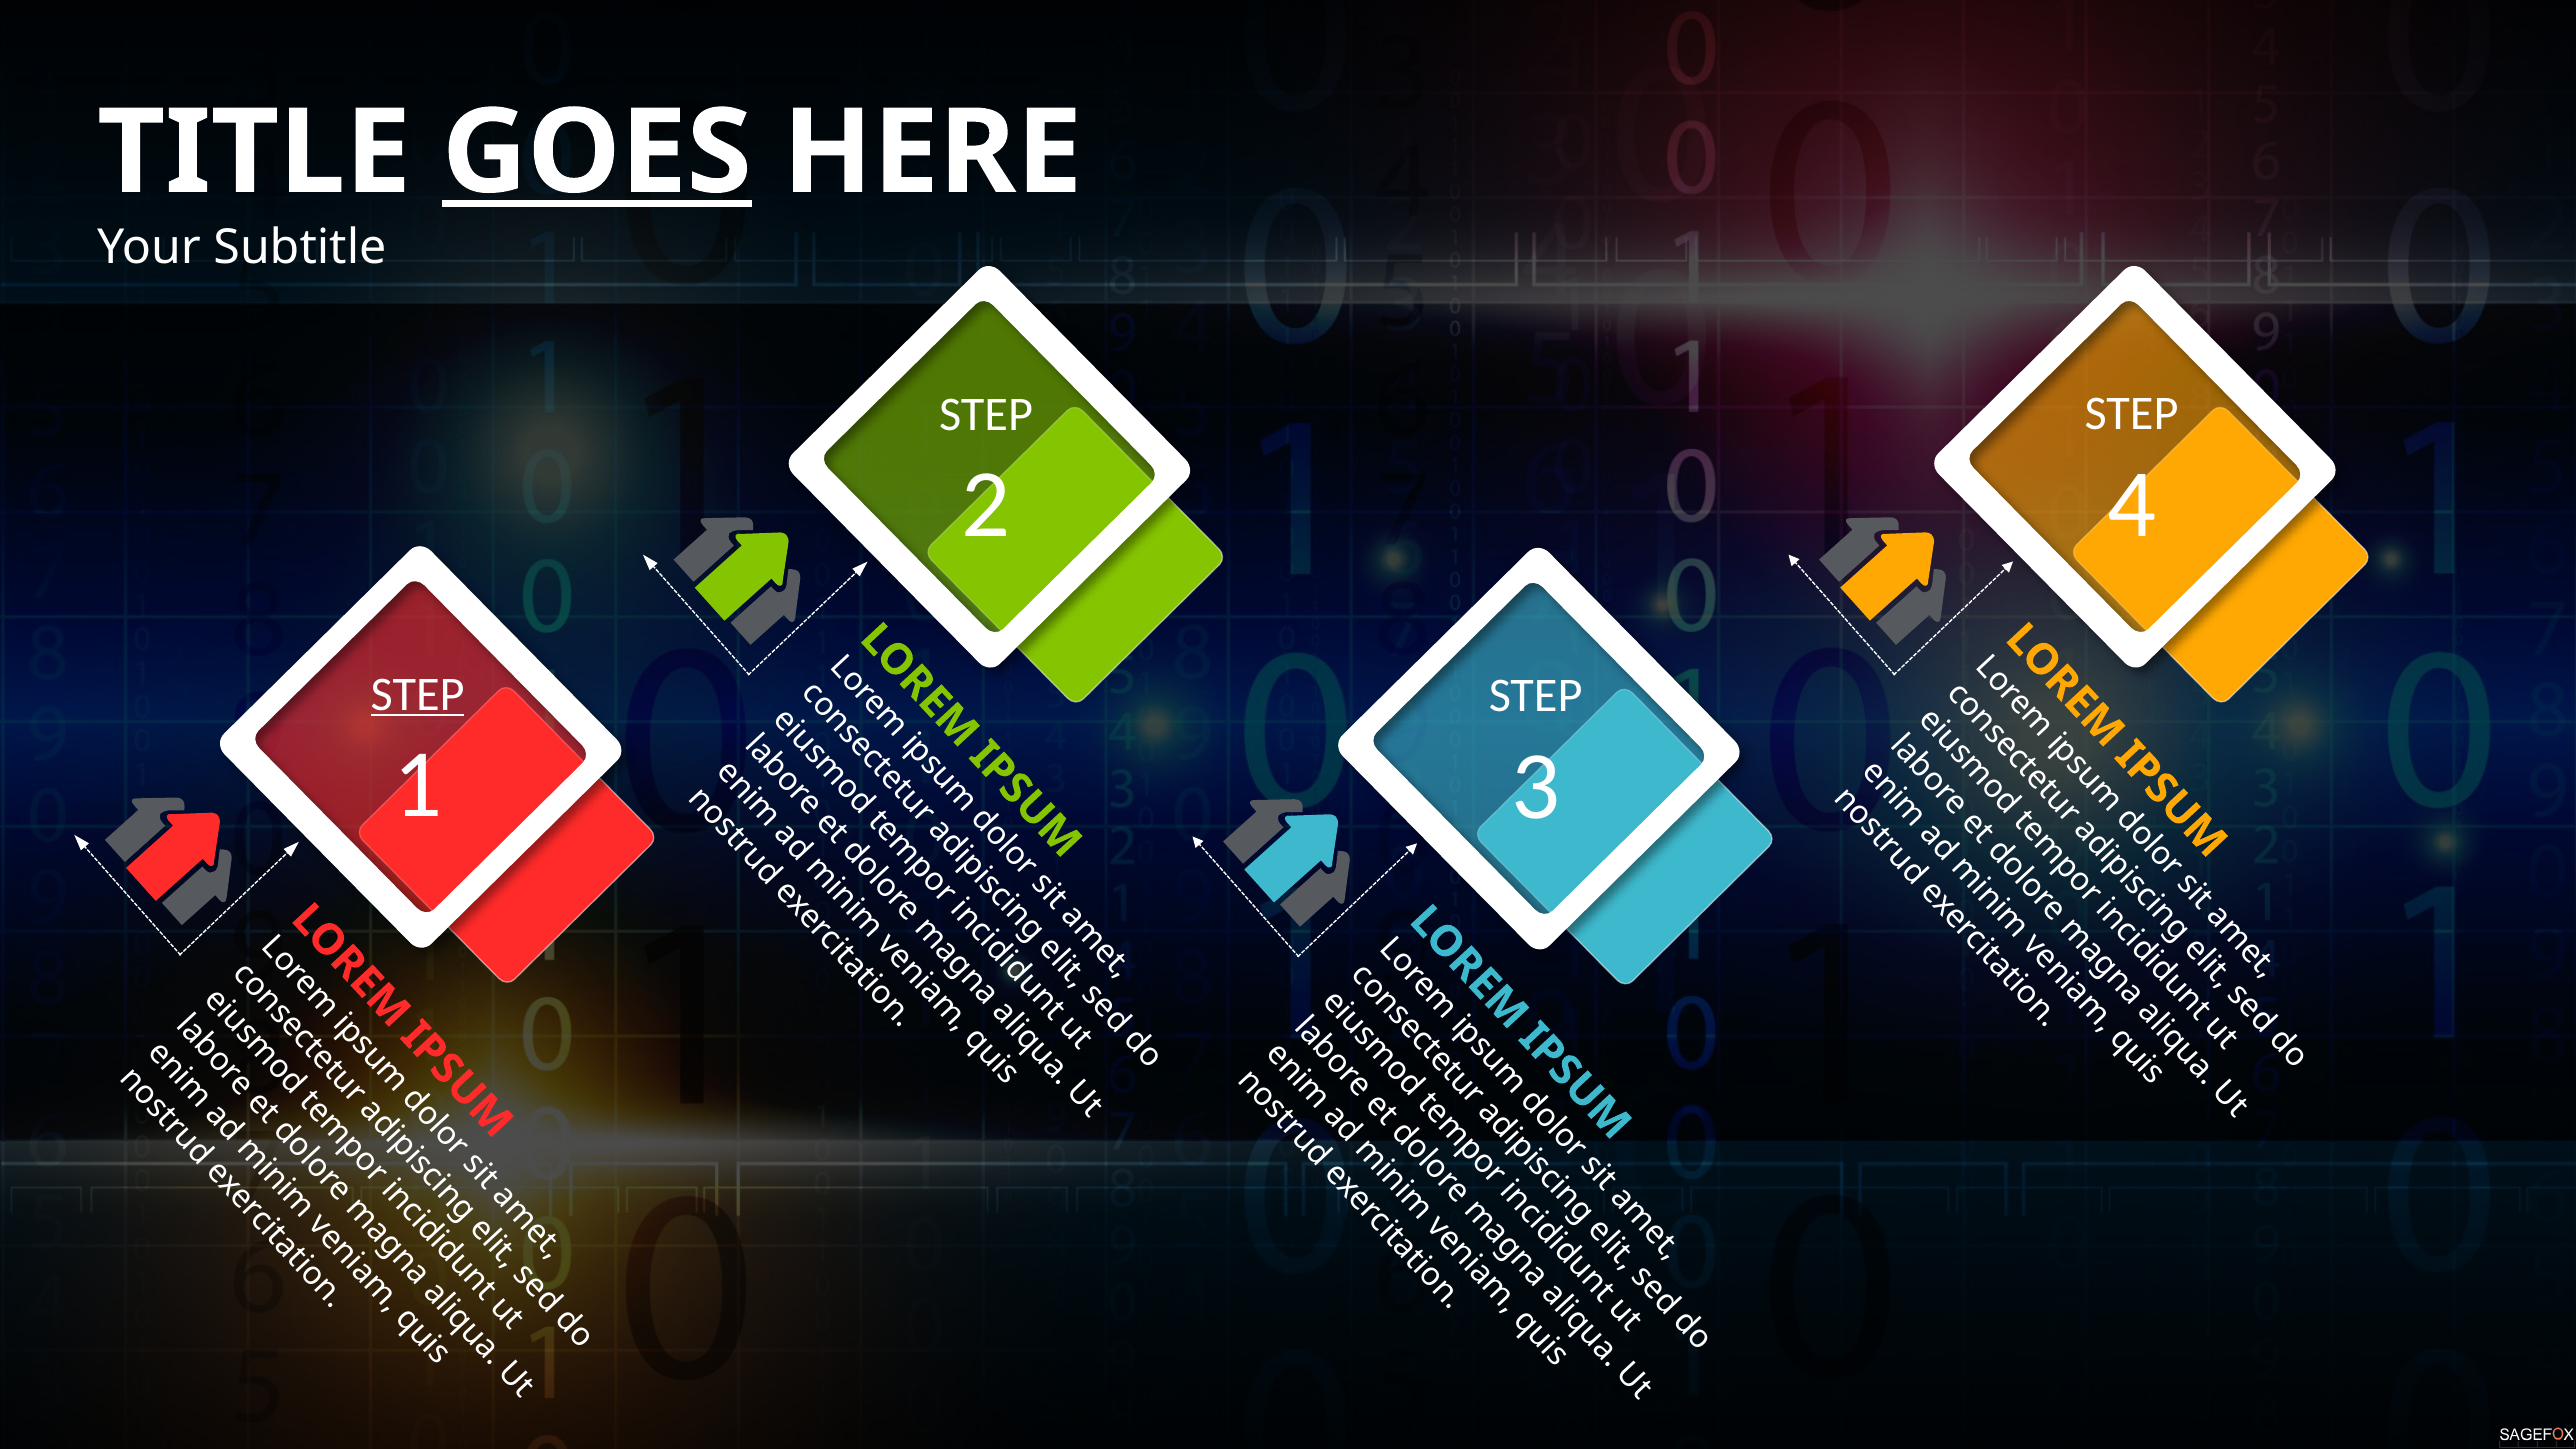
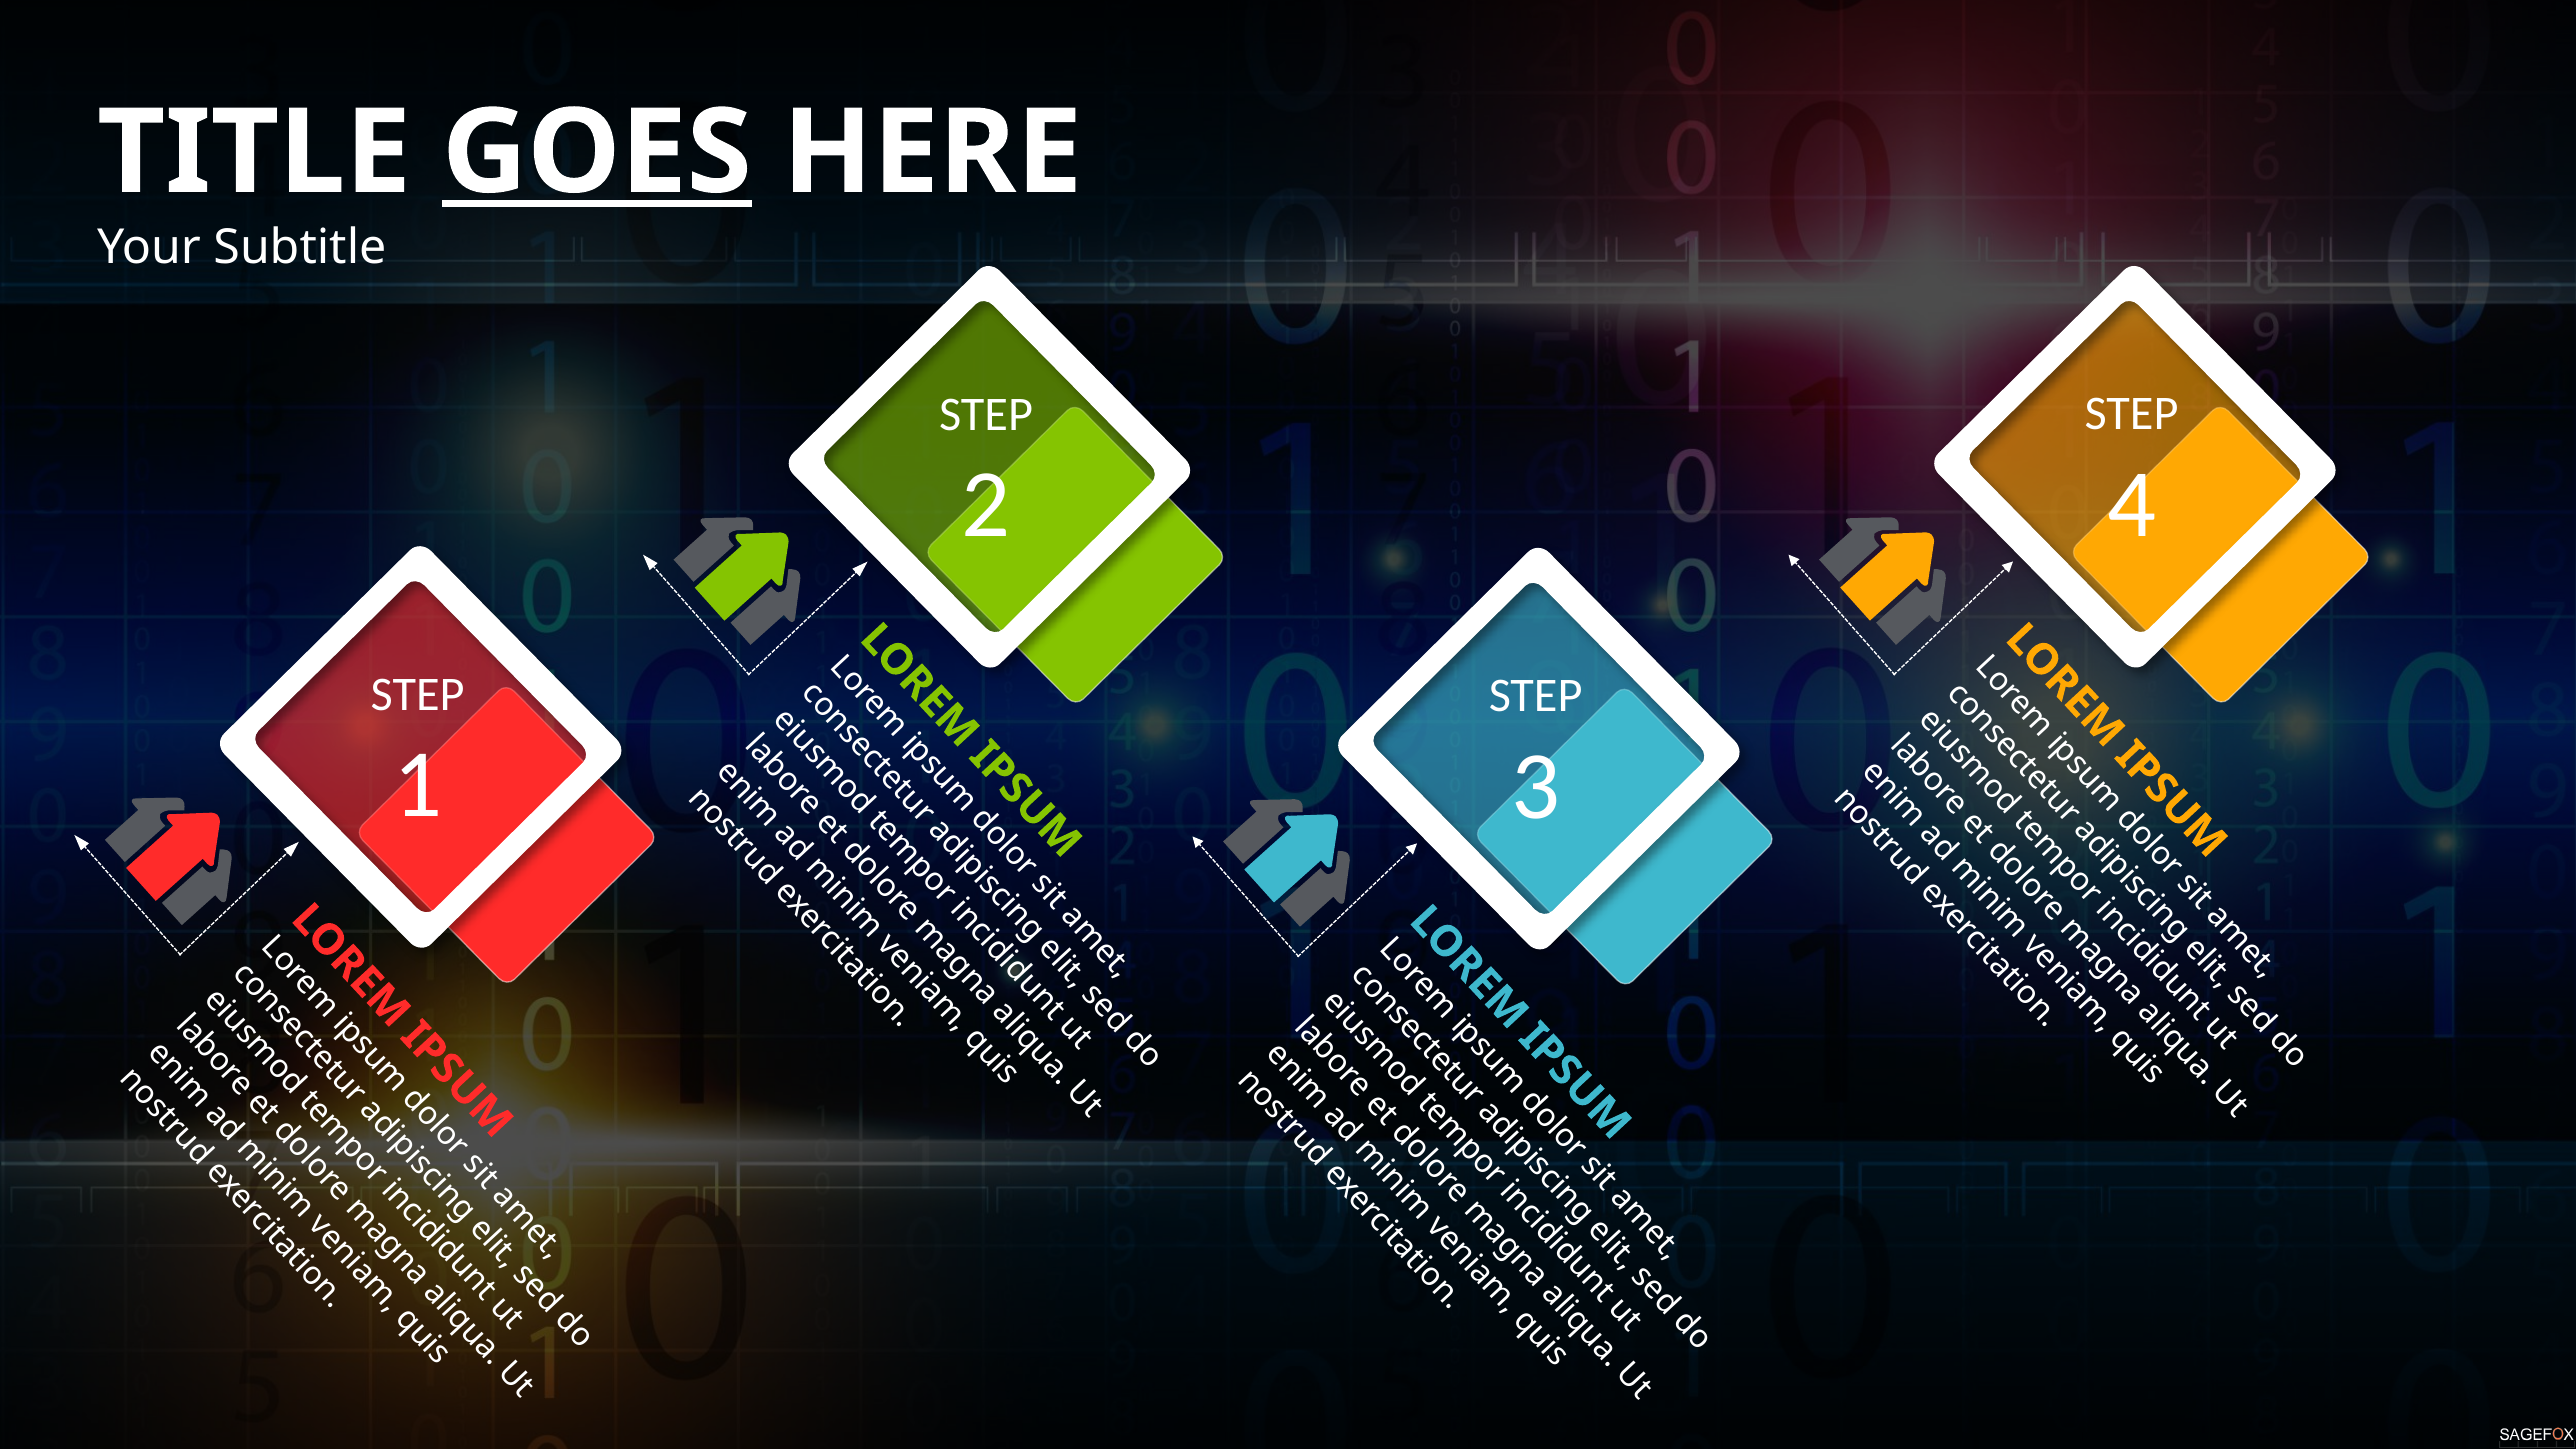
STEP at (418, 694) underline: present -> none
